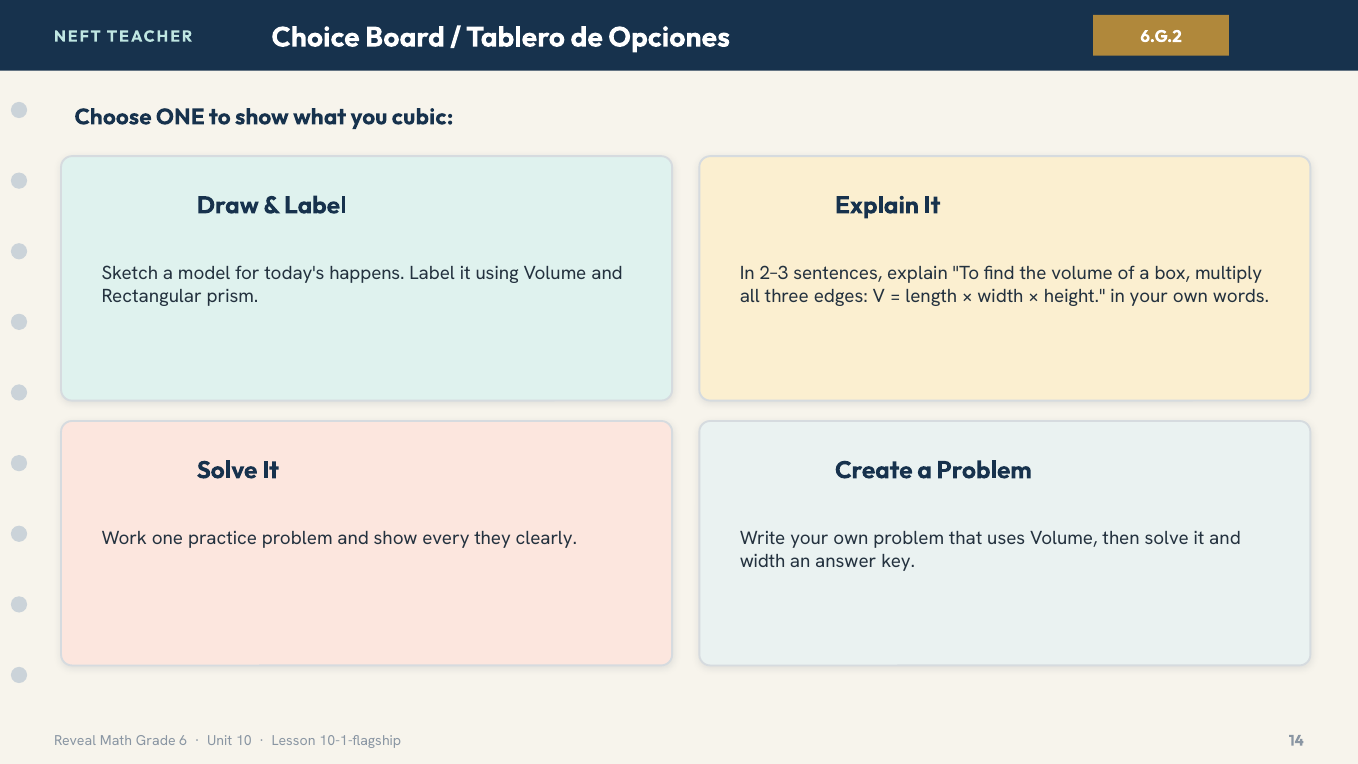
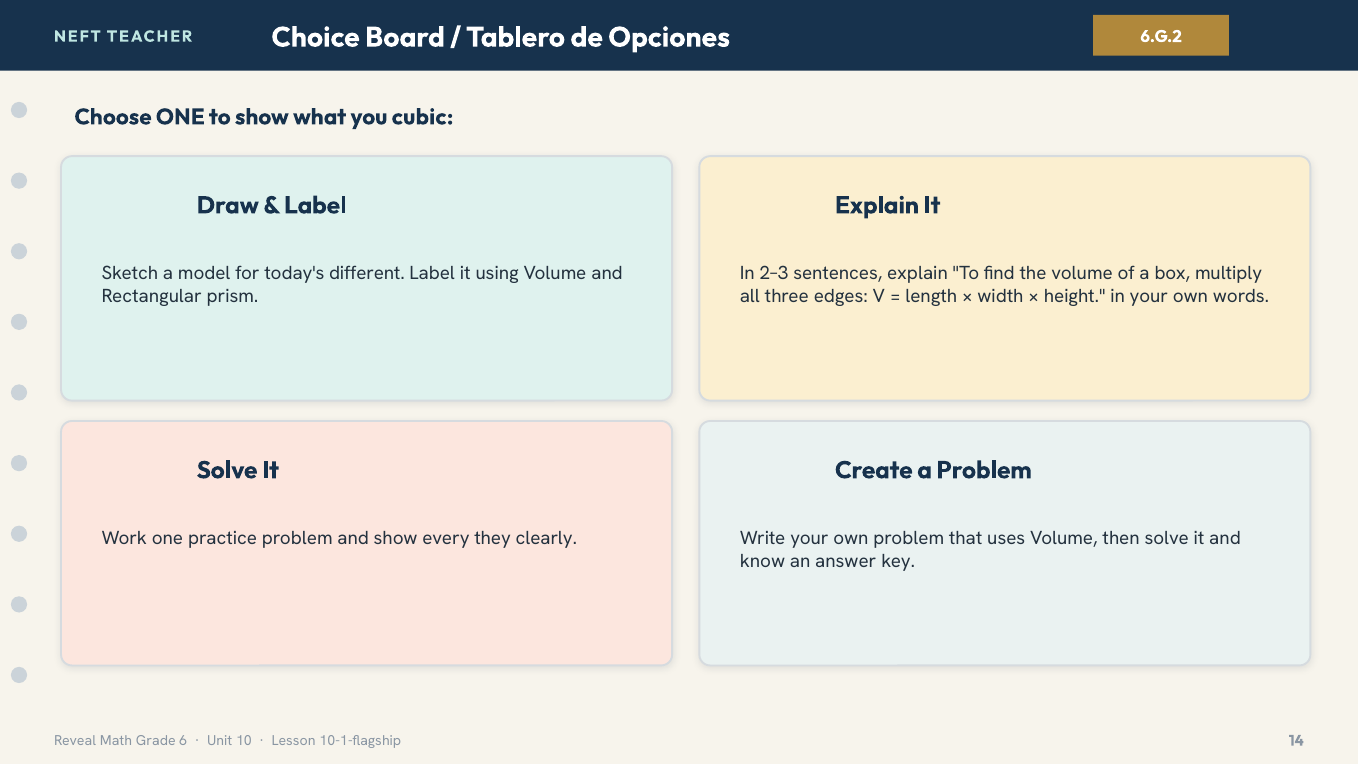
happens: happens -> different
width at (763, 561): width -> know
